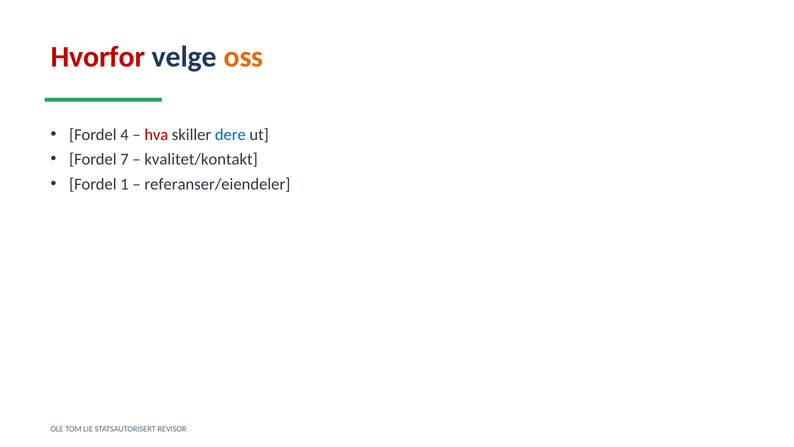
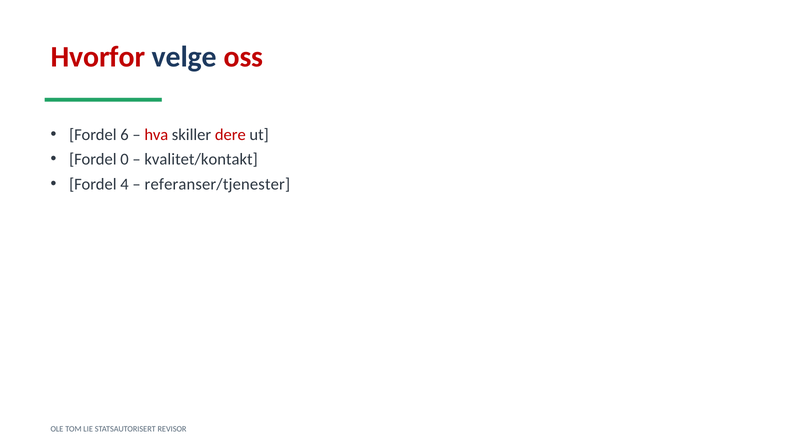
oss colour: orange -> red
4: 4 -> 6
dere colour: blue -> red
7: 7 -> 0
1: 1 -> 4
referanser/eiendeler: referanser/eiendeler -> referanser/tjenester
